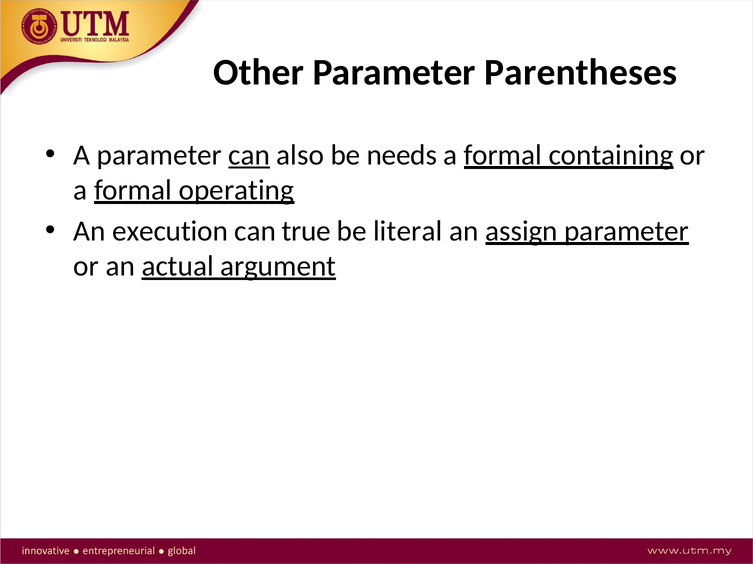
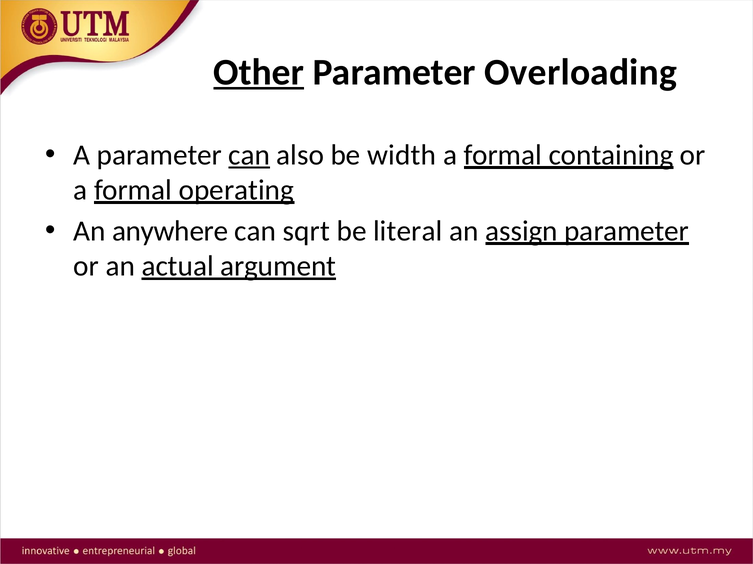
Other underline: none -> present
Parentheses: Parentheses -> Overloading
needs: needs -> width
execution: execution -> anywhere
true: true -> sqrt
